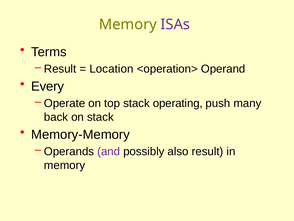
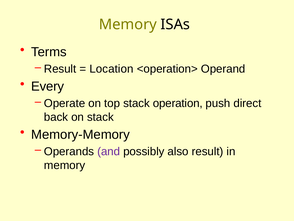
ISAs colour: purple -> black
operating: operating -> operation
many: many -> direct
